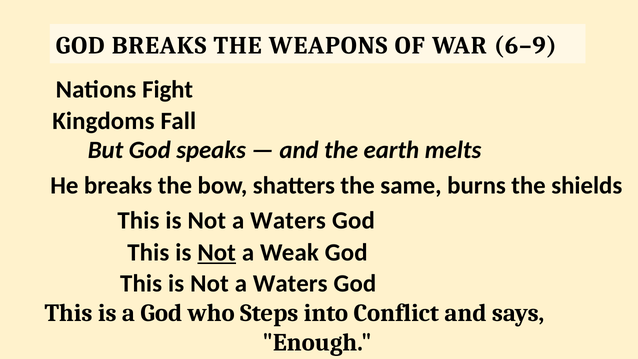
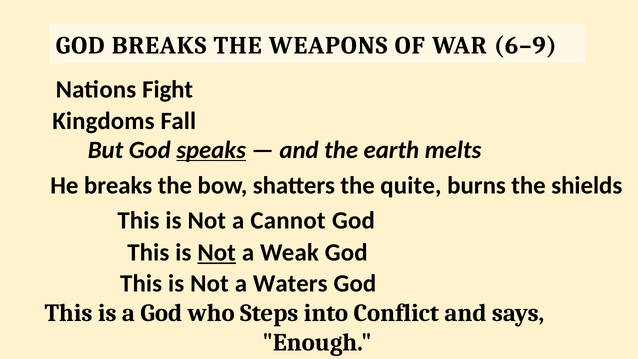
speaks underline: none -> present
same: same -> quite
Waters at (288, 220): Waters -> Cannot
